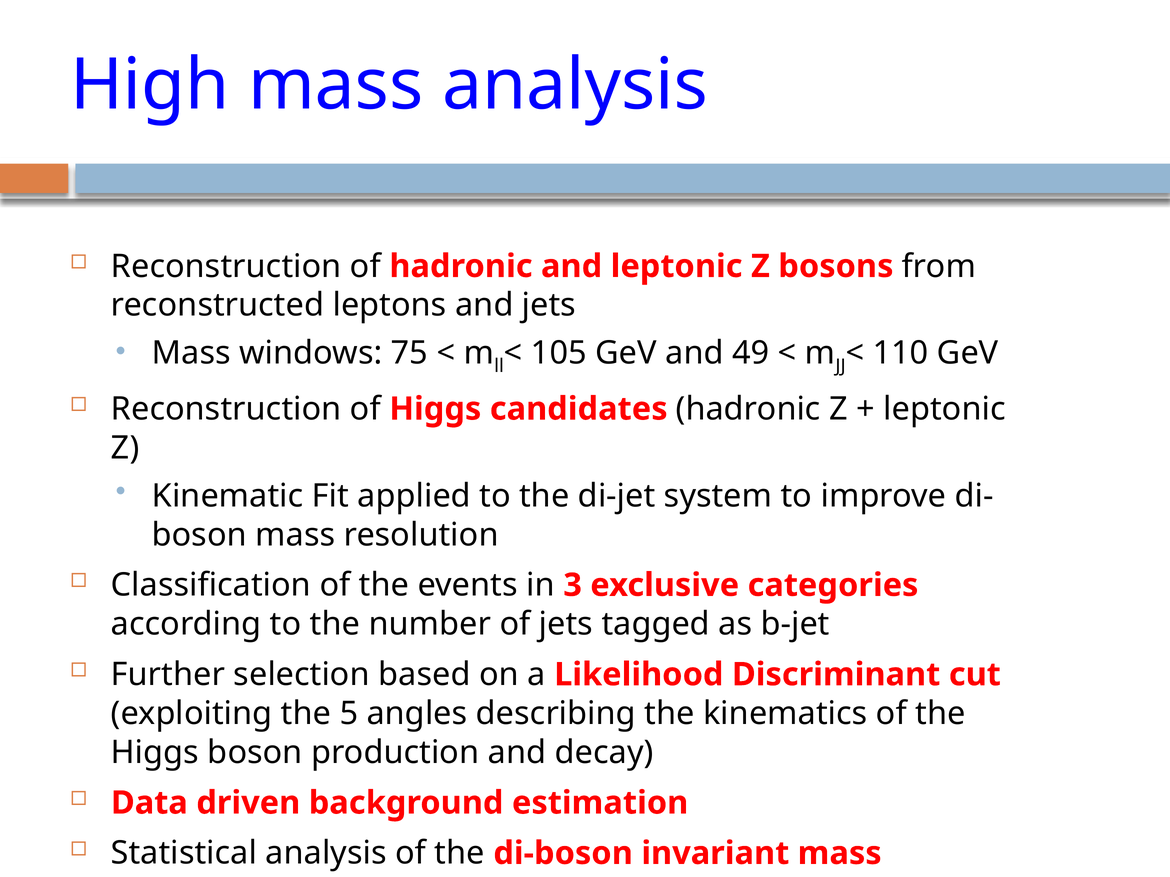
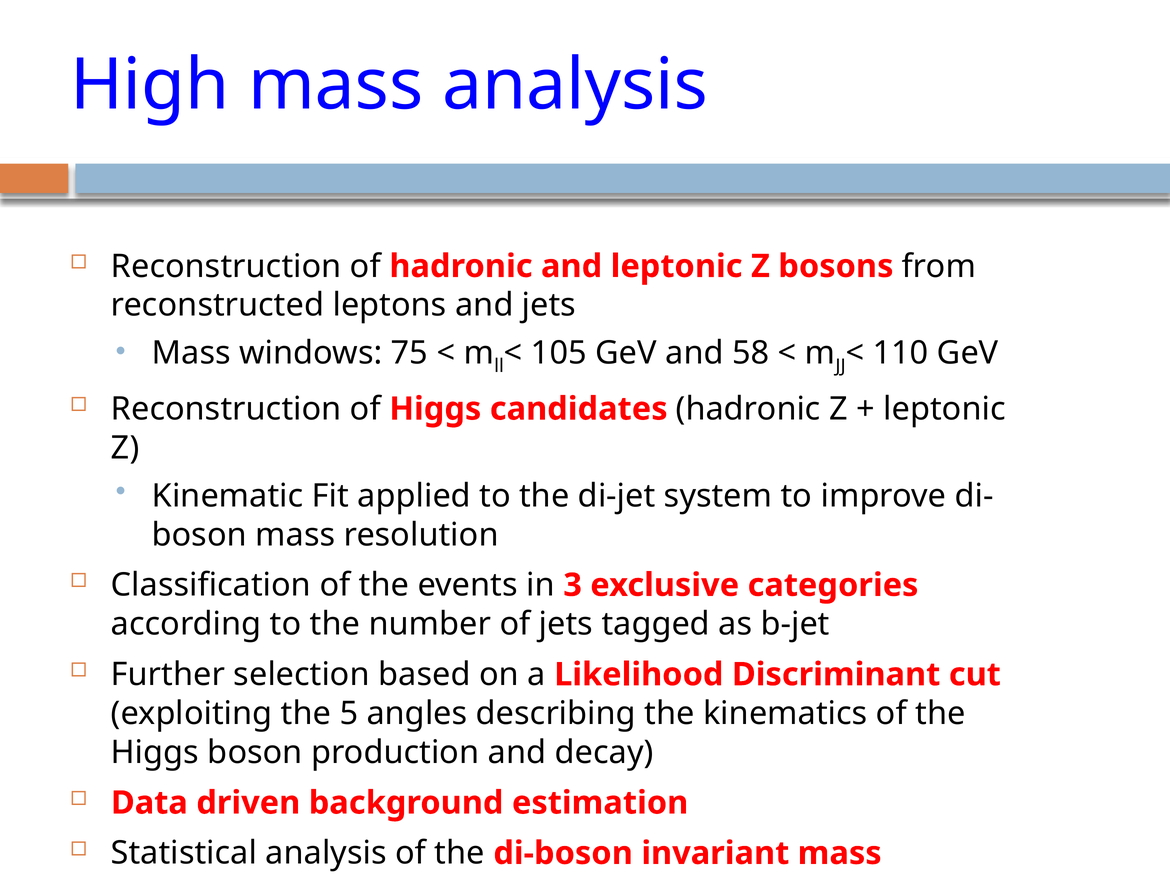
49: 49 -> 58
